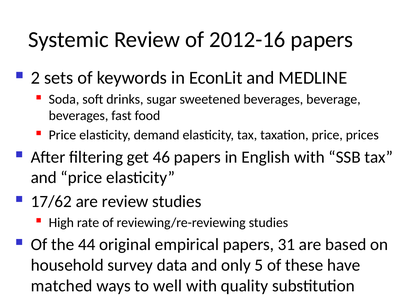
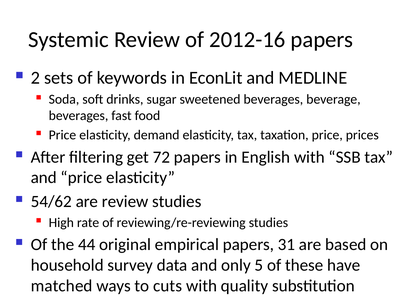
46: 46 -> 72
17/62: 17/62 -> 54/62
well: well -> cuts
